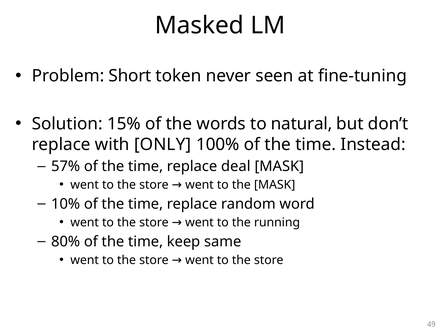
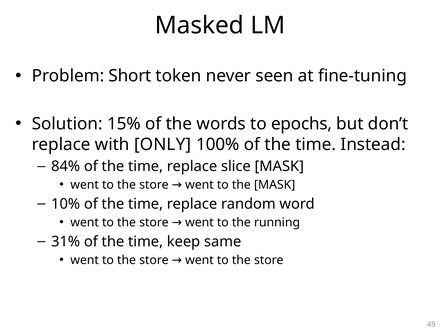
natural: natural -> epochs
57%: 57% -> 84%
deal: deal -> slice
80%: 80% -> 31%
